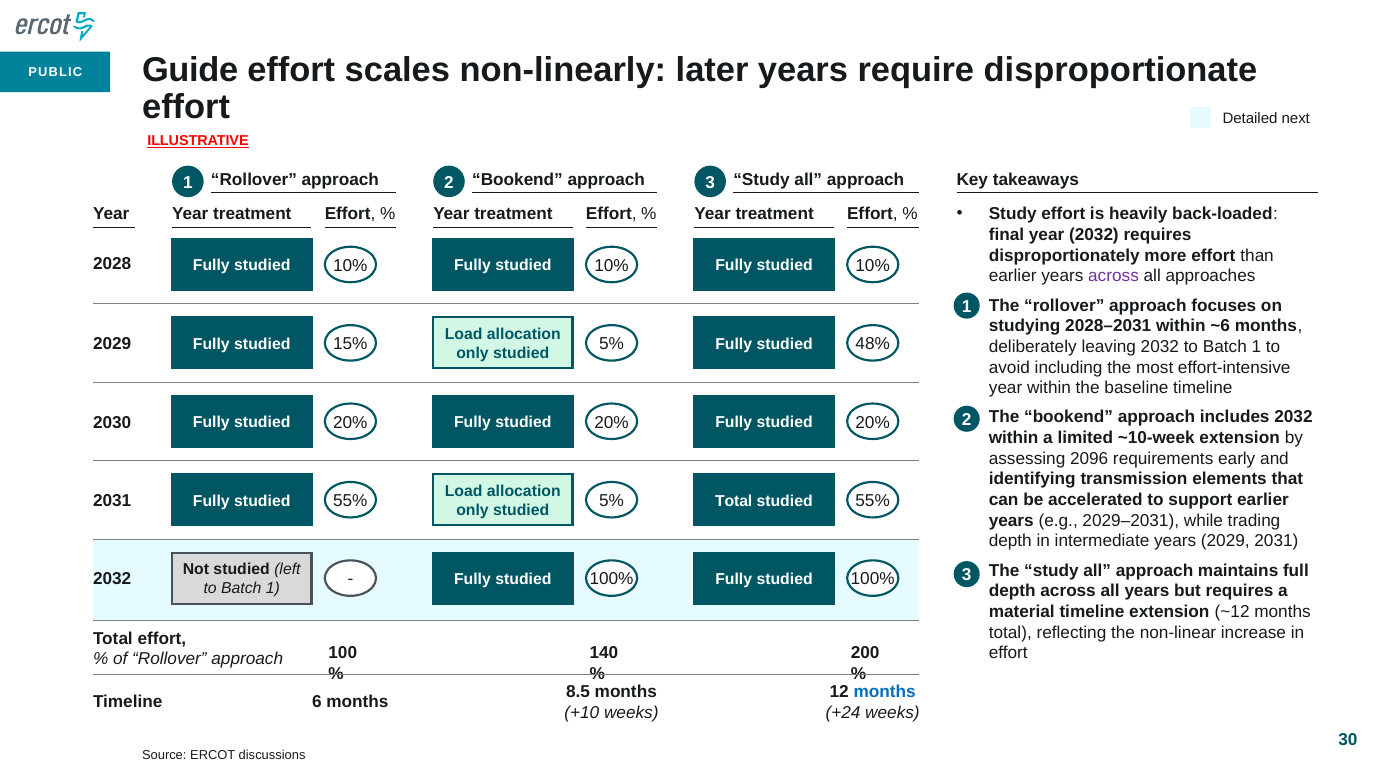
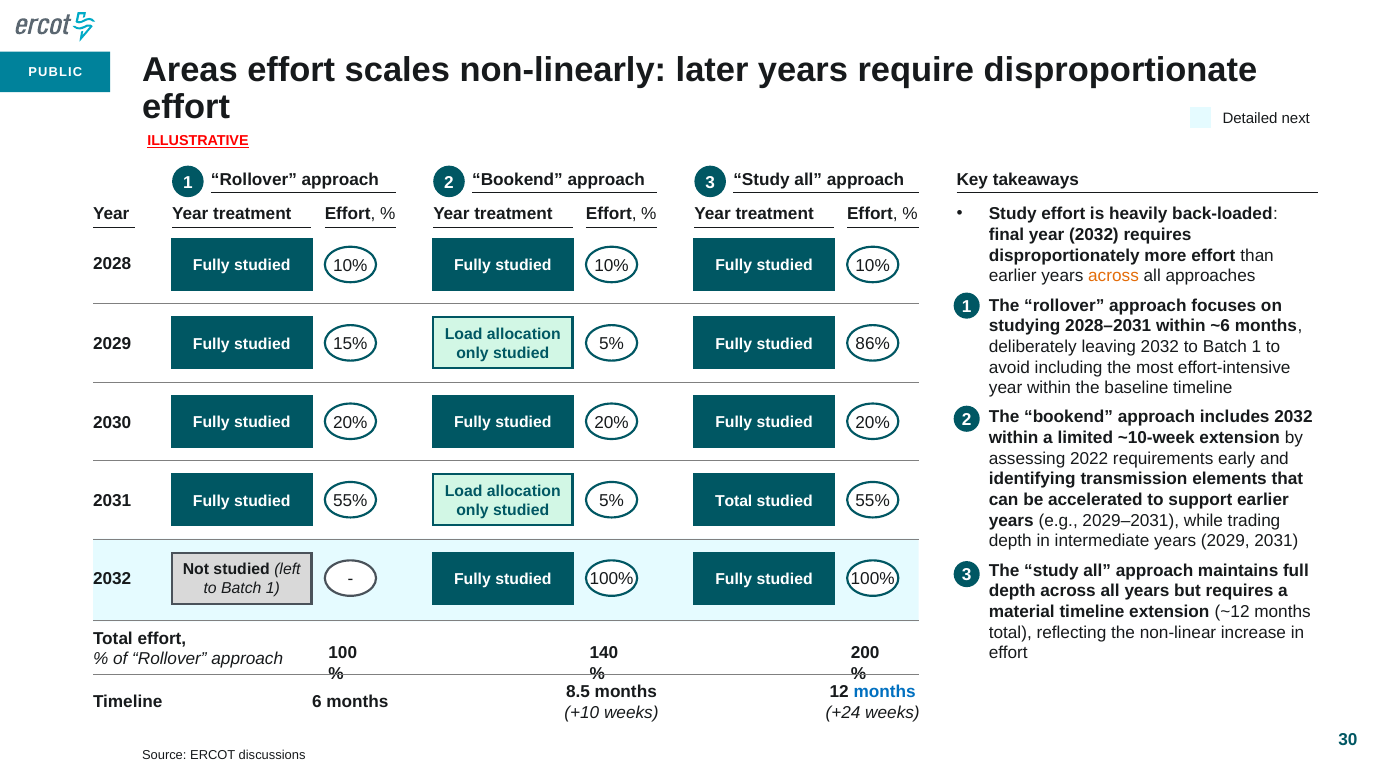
Guide: Guide -> Areas
across at (1113, 276) colour: purple -> orange
48%: 48% -> 86%
2096: 2096 -> 2022
